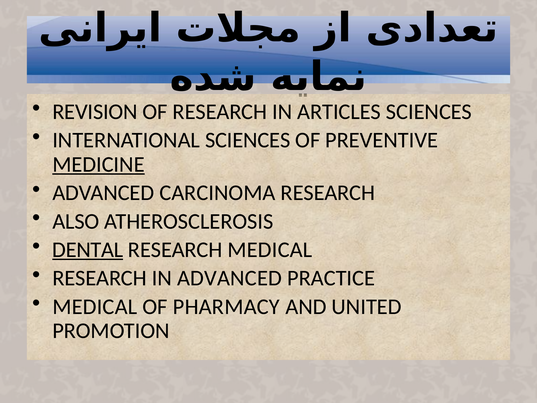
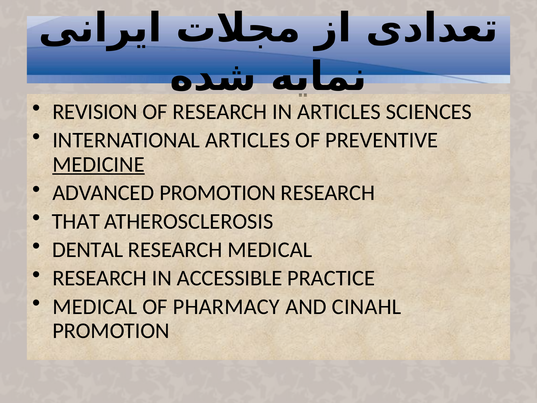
INTERNATIONAL SCIENCES: SCIENCES -> ARTICLES
ADVANCED CARCINOMA: CARCINOMA -> PROMOTION
ALSO: ALSO -> THAT
DENTAL underline: present -> none
IN ADVANCED: ADVANCED -> ACCESSIBLE
UNITED: UNITED -> CINAHL
